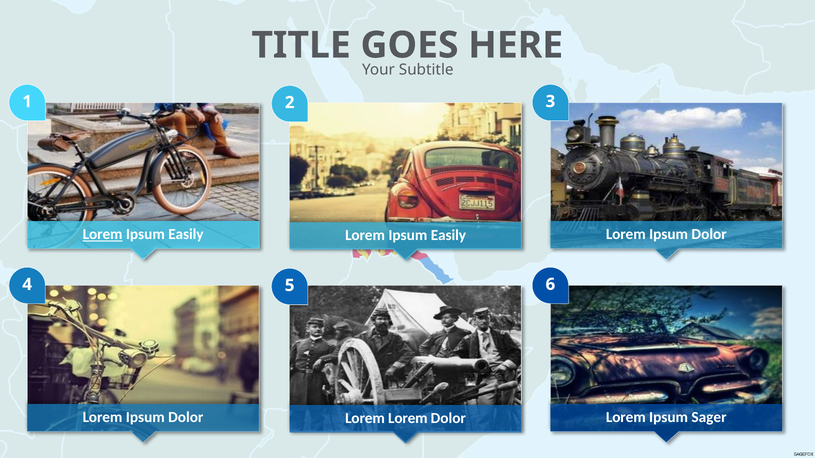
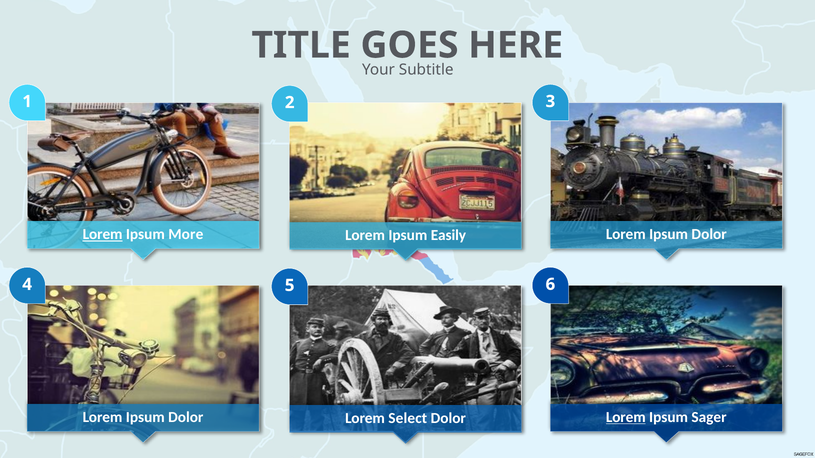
Easily at (186, 235): Easily -> More
Lorem at (626, 418) underline: none -> present
Lorem Lorem: Lorem -> Select
